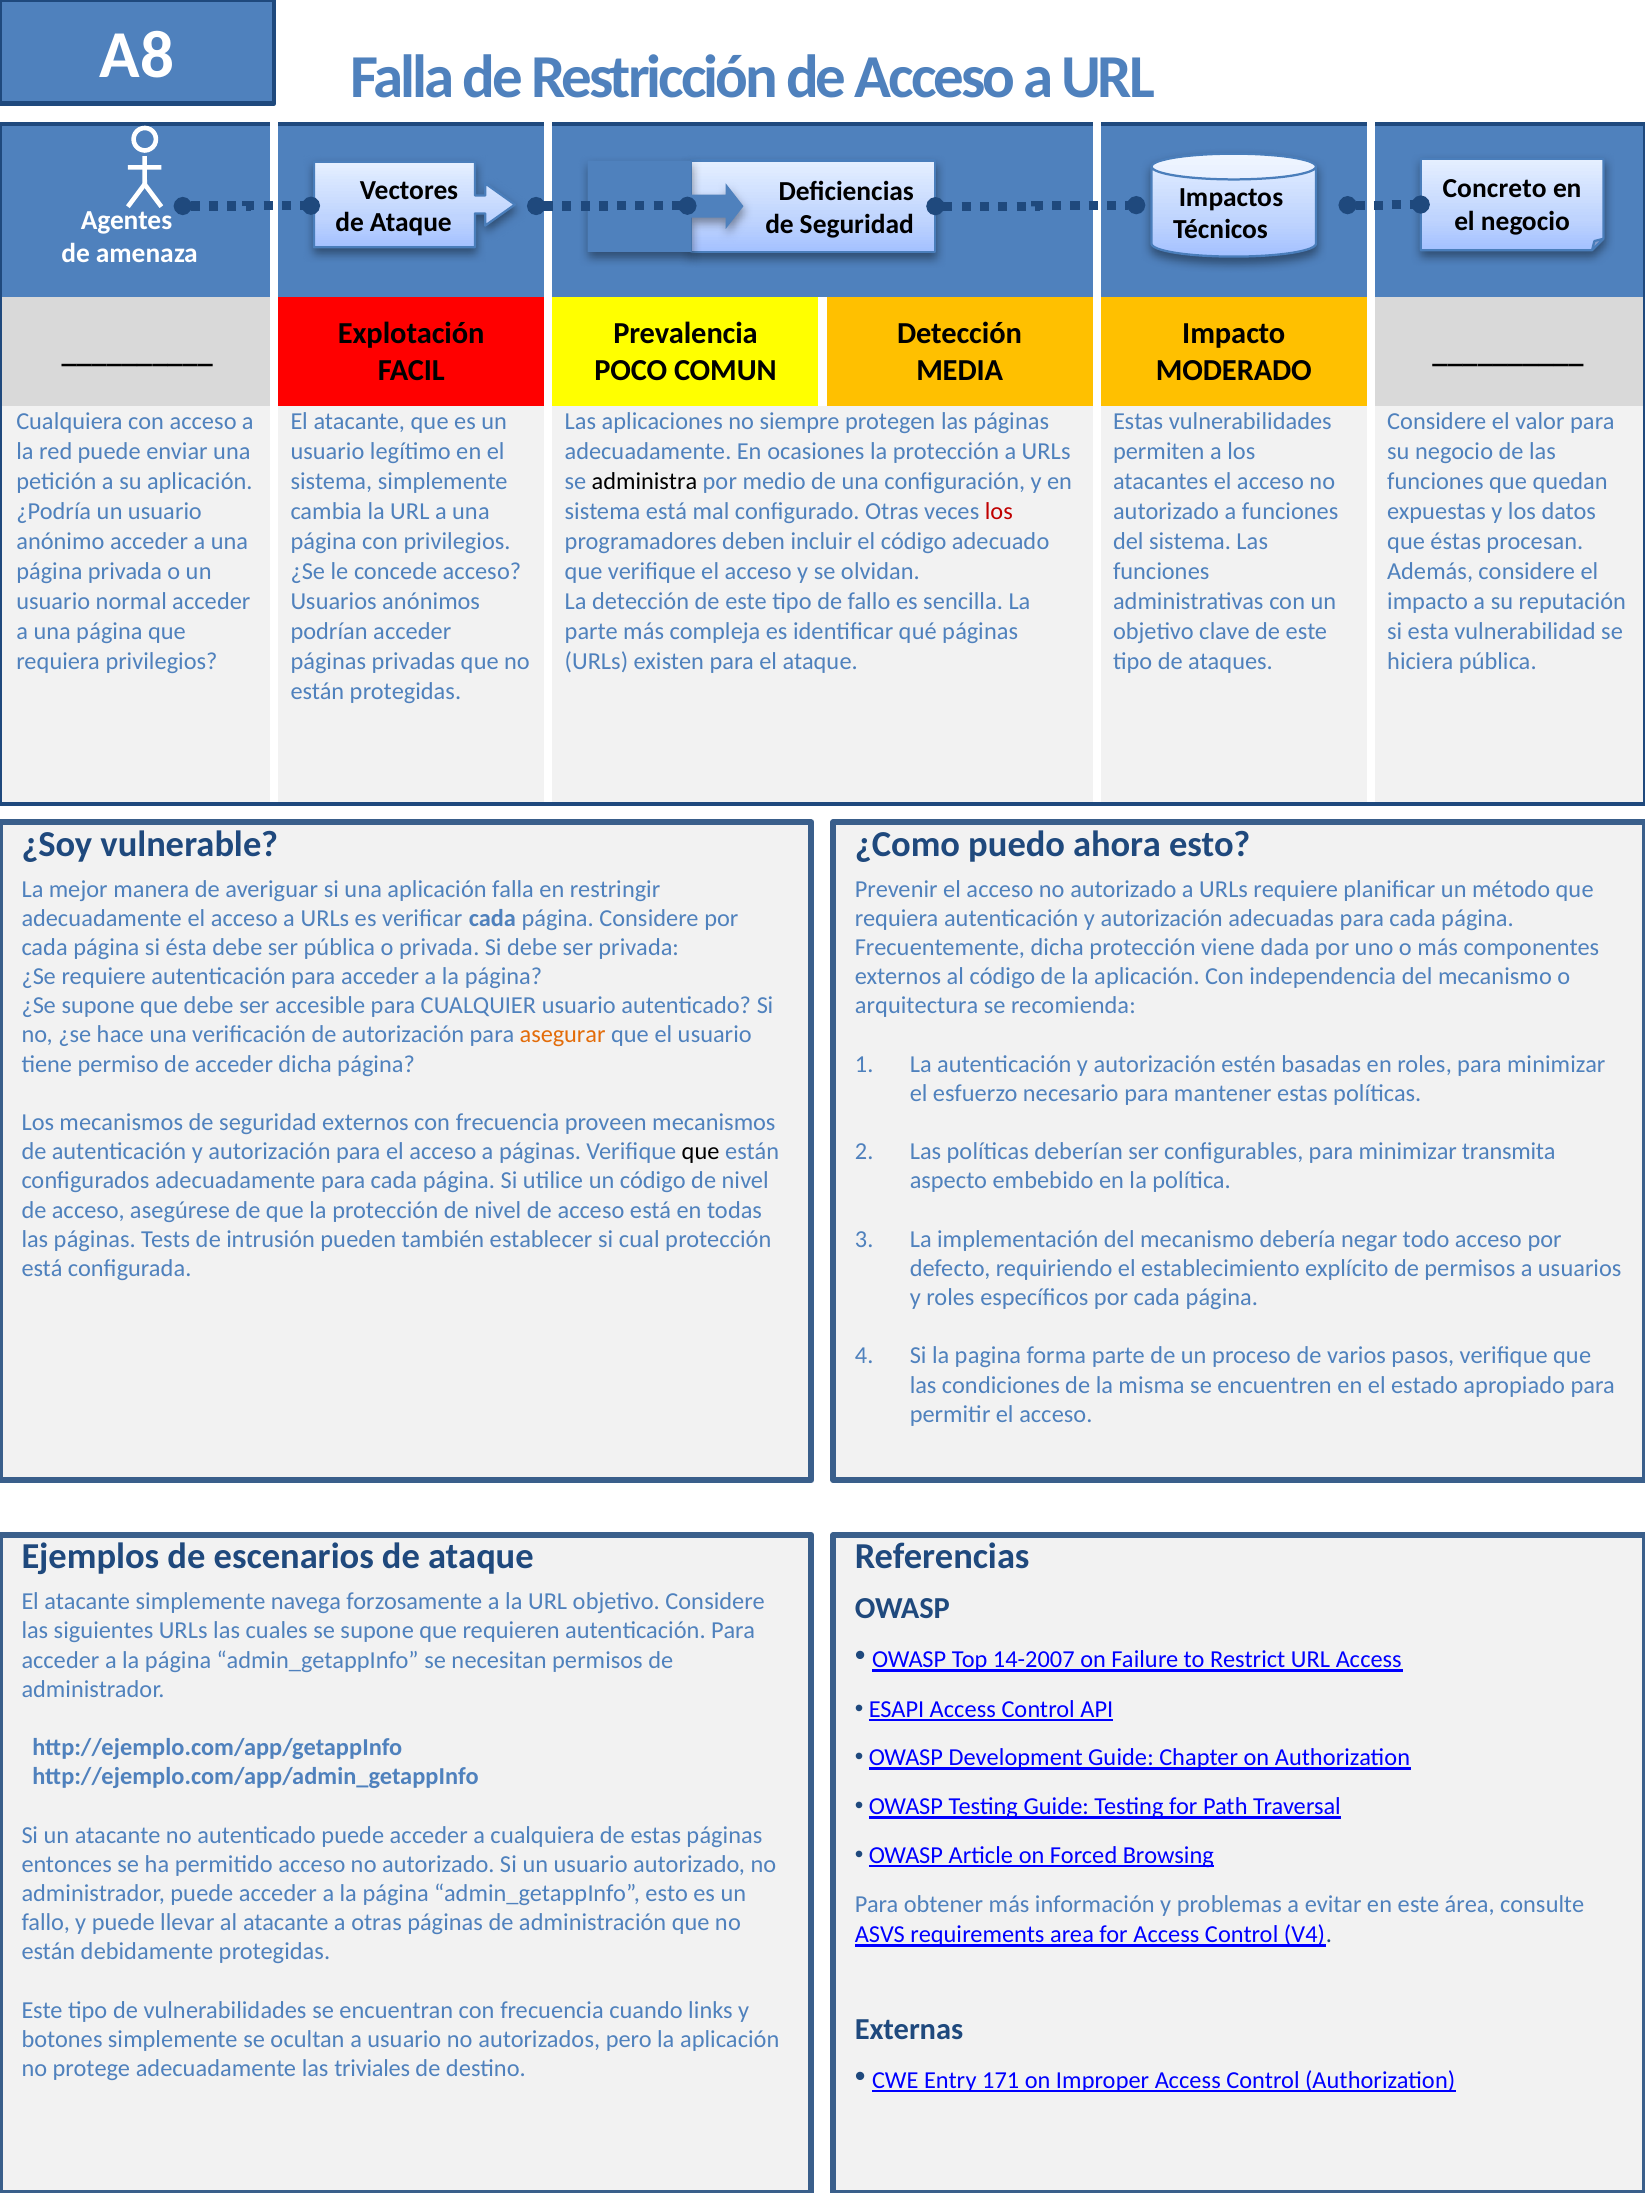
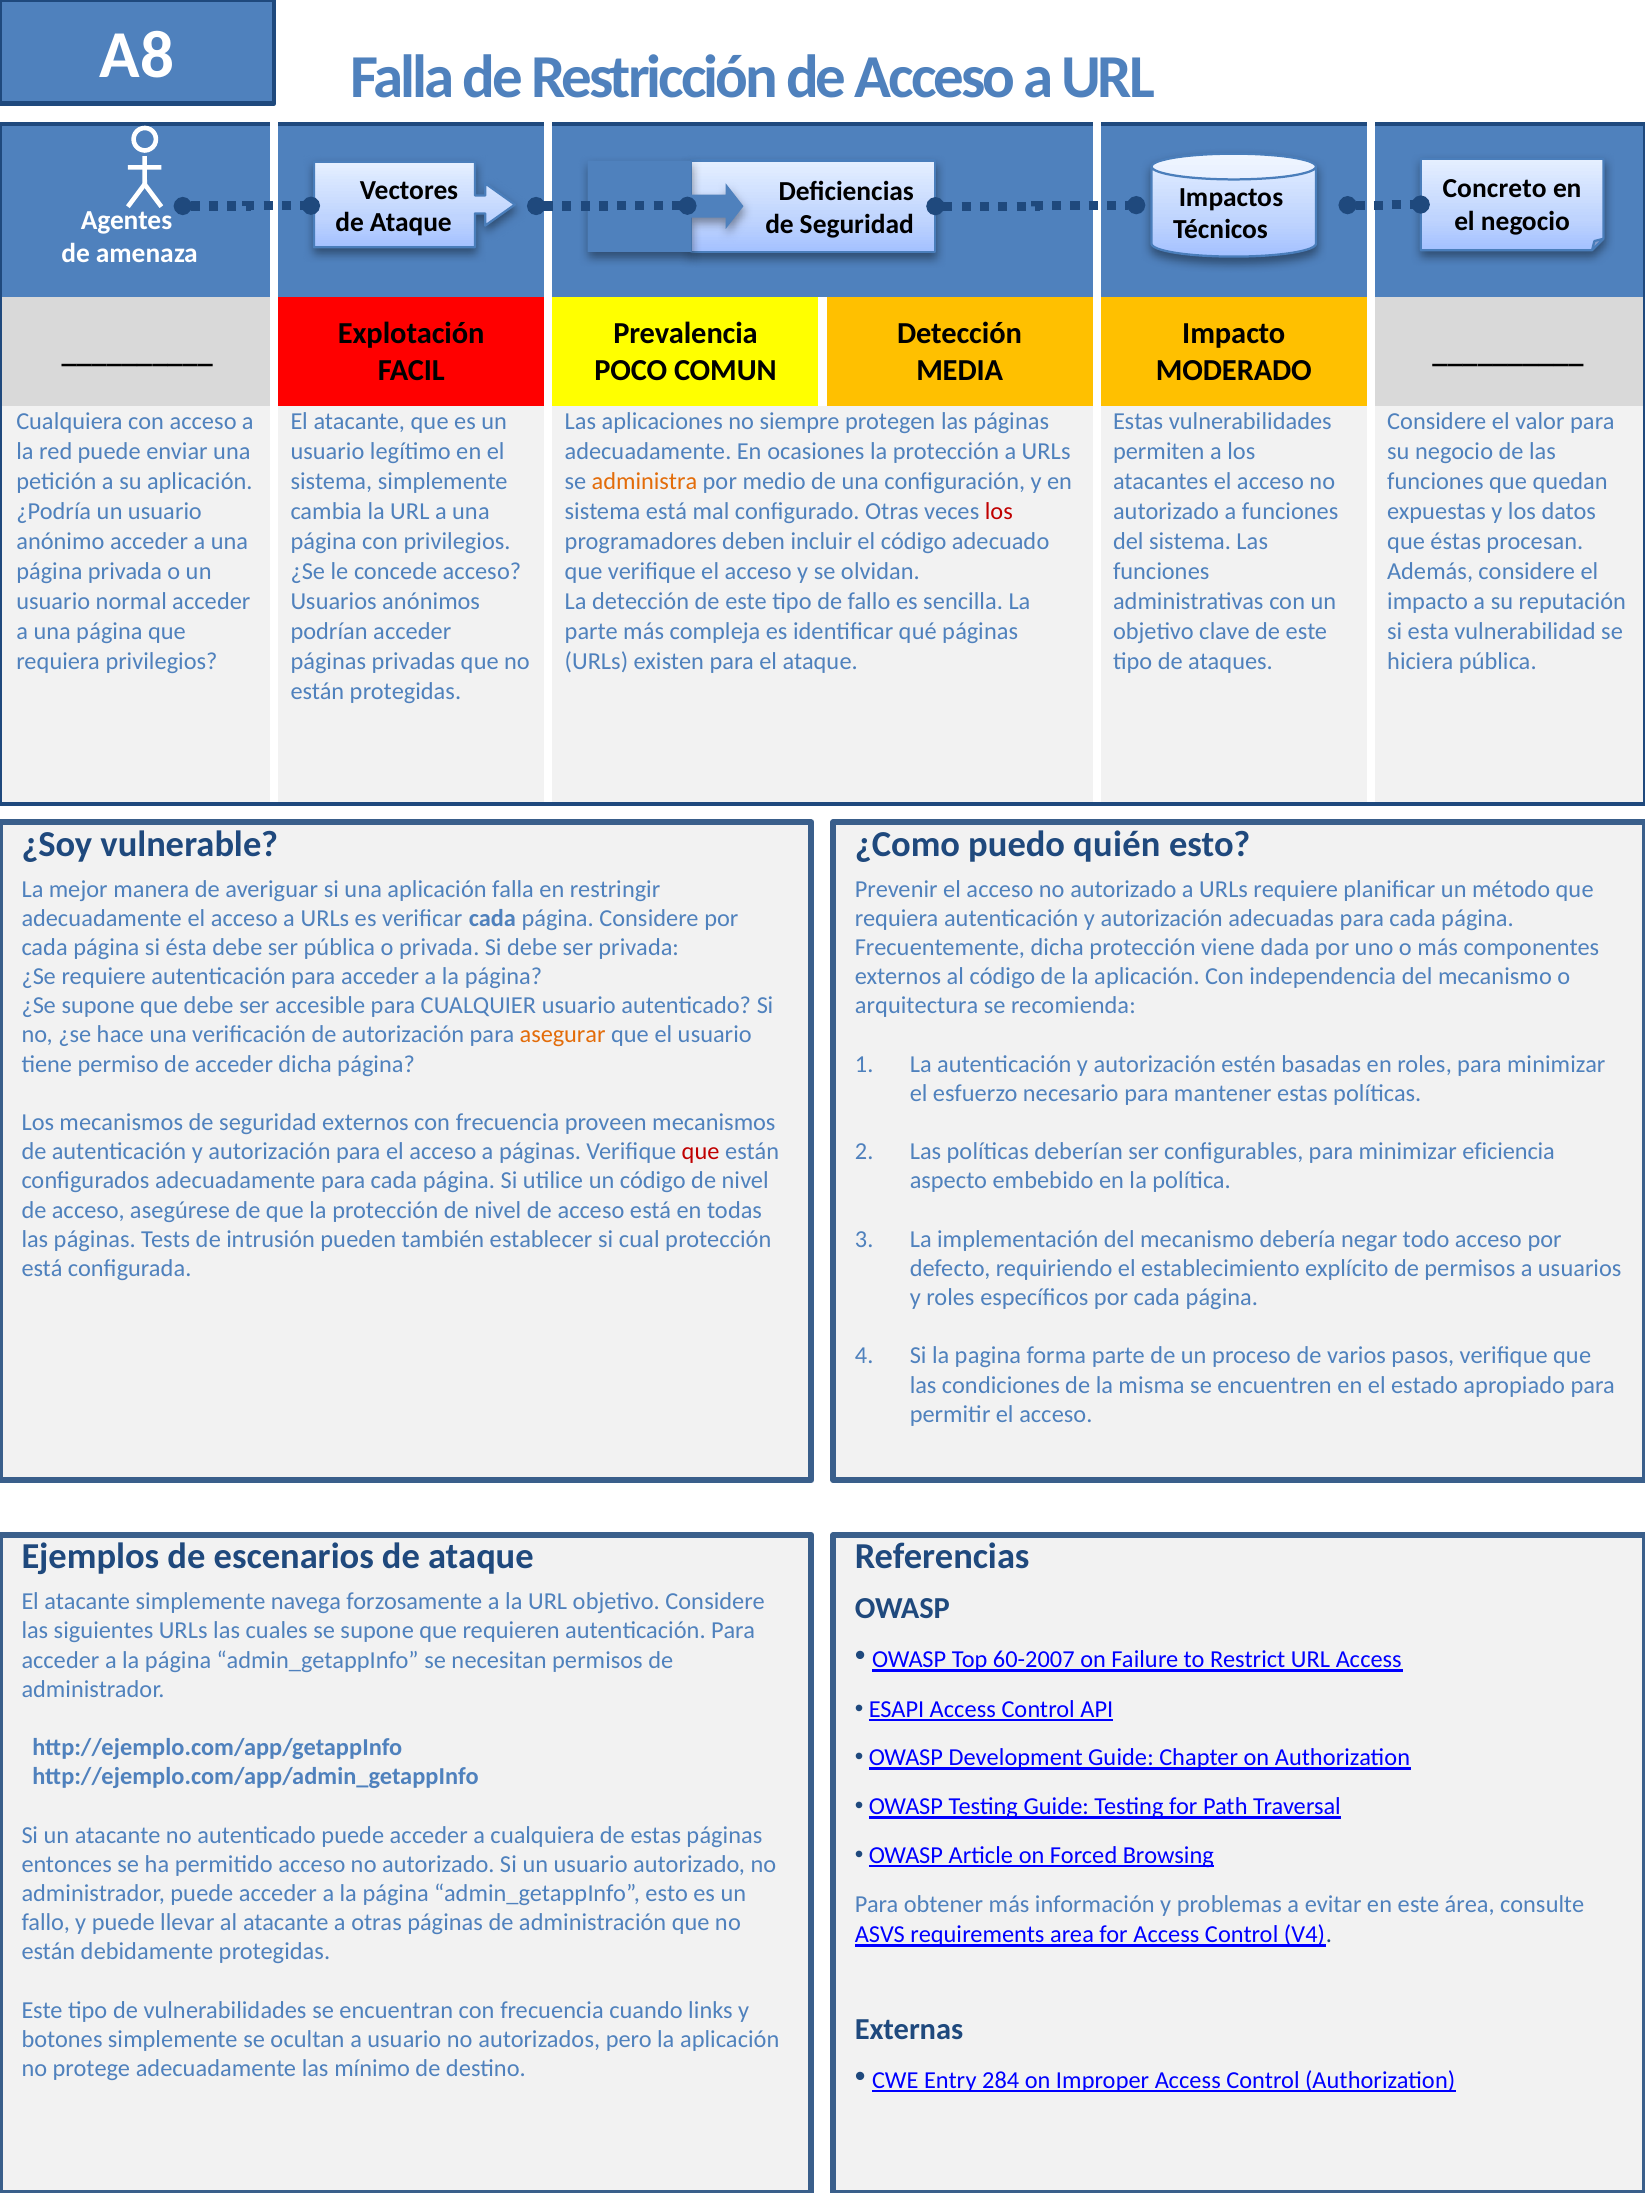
administra colour: black -> orange
ahora: ahora -> quién
que at (701, 1152) colour: black -> red
transmita: transmita -> eficiencia
14-2007: 14-2007 -> 60-2007
triviales: triviales -> mínimo
171: 171 -> 284
